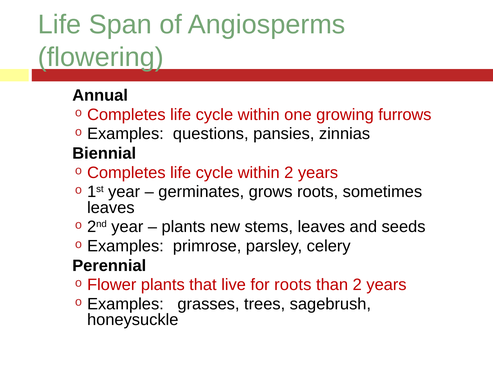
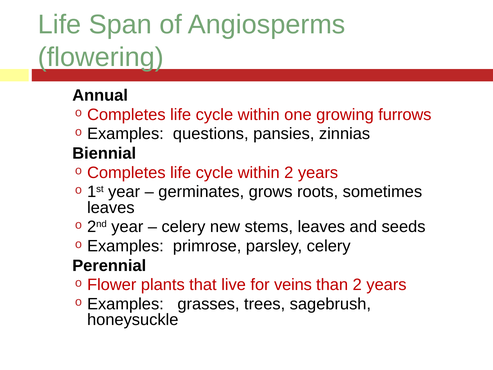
plants at (183, 227): plants -> celery
for roots: roots -> veins
